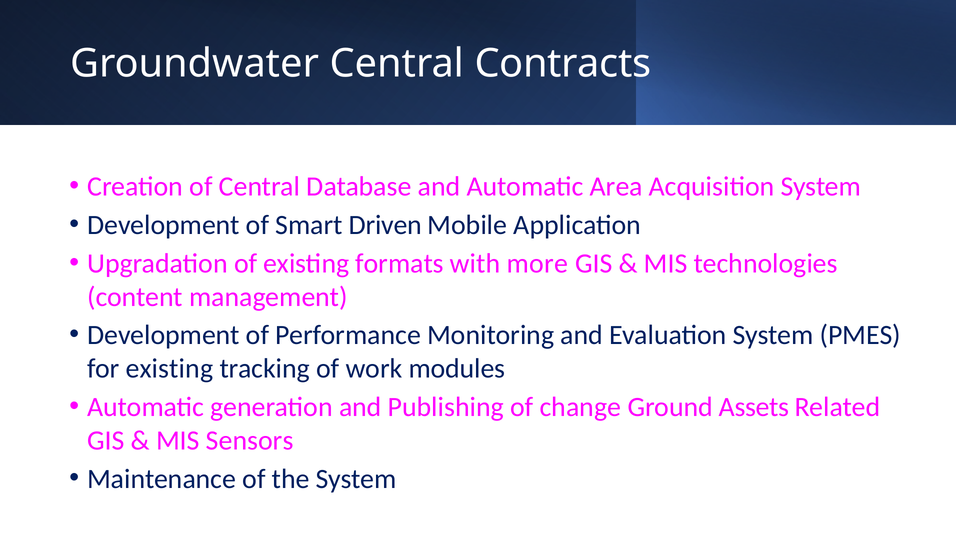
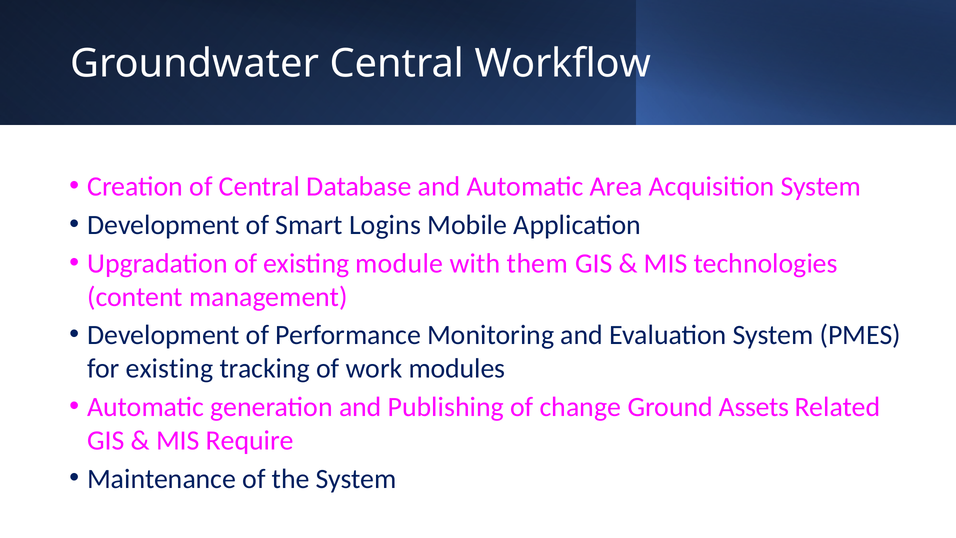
Contracts: Contracts -> Workflow
Driven: Driven -> Logins
formats: formats -> module
more: more -> them
Sensors: Sensors -> Require
